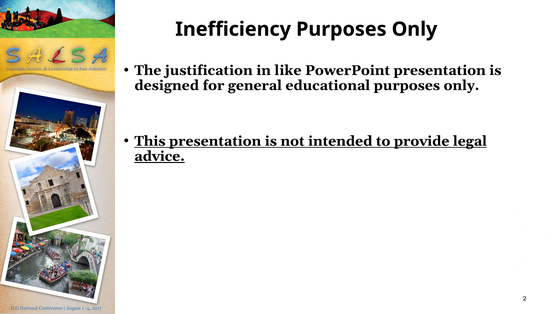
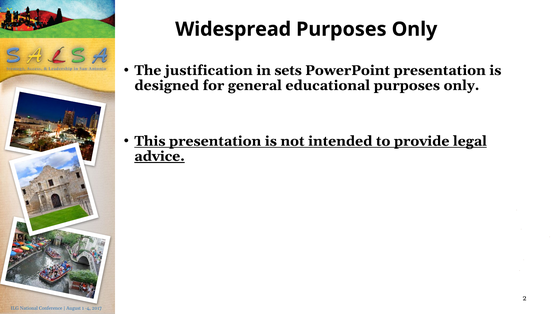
Inefficiency: Inefficiency -> Widespread
like: like -> sets
